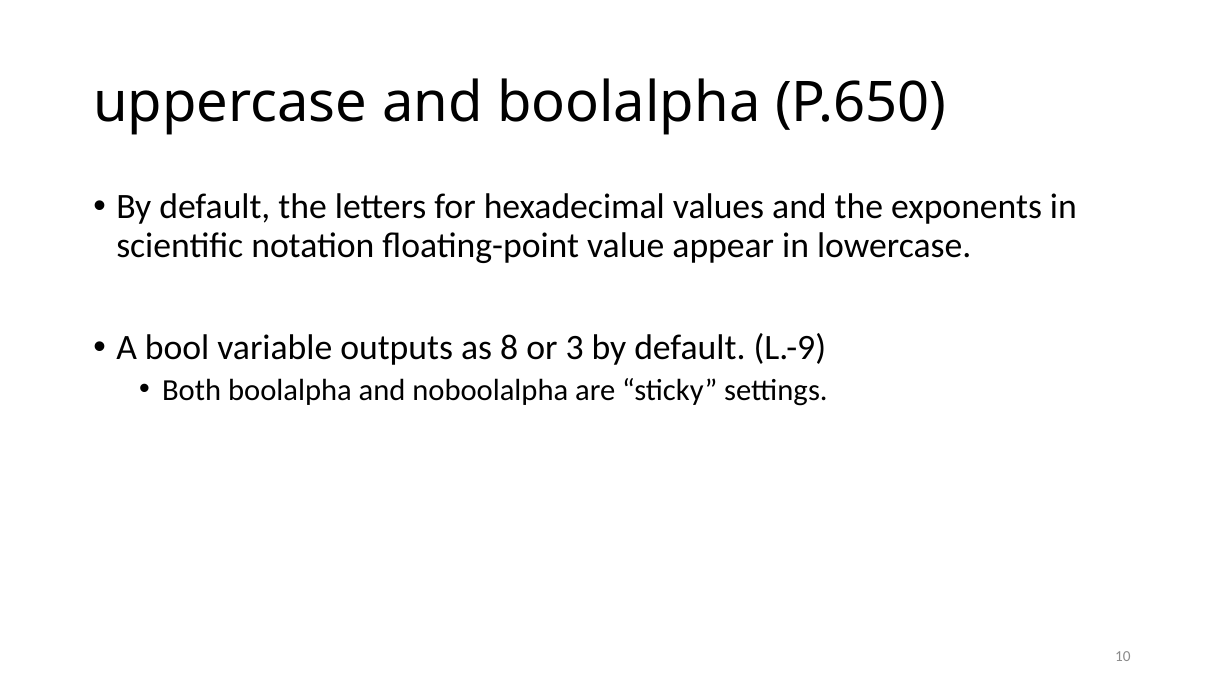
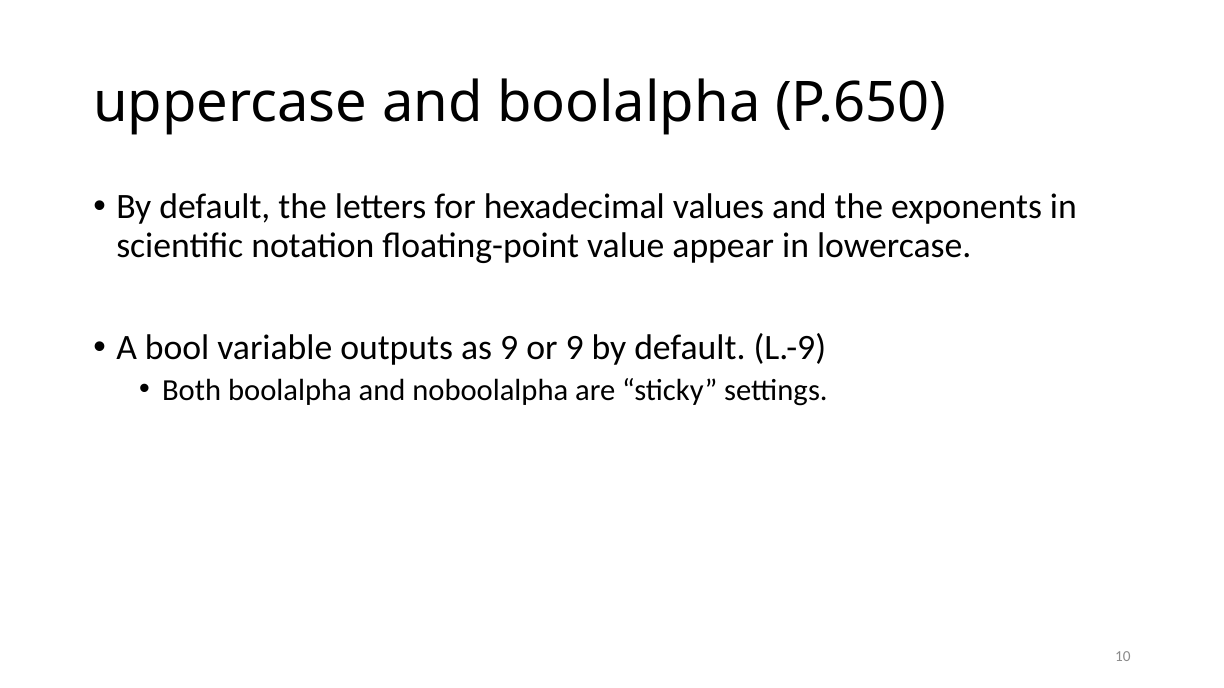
as 8: 8 -> 9
or 3: 3 -> 9
